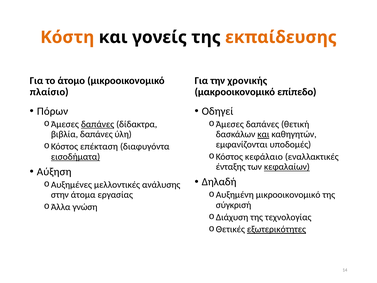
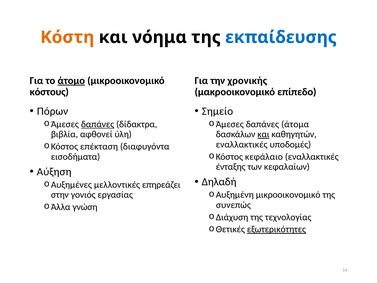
γονείς: γονείς -> νόημα
εκπαίδευσης colour: orange -> blue
άτομο underline: none -> present
πλαίσιο: πλαίσιο -> κόστους
Οδηγεί: Οδηγεί -> Σημείο
θετική: θετική -> άτομα
βιβλία δαπάνες: δαπάνες -> αφθονεί
εμφανίζονται at (242, 144): εμφανίζονται -> εναλλακτικές
εισοδήματα underline: present -> none
κεφαλαίων underline: present -> none
ανάλυσης: ανάλυσης -> επηρεάζει
άτομα: άτομα -> γονιός
σύγκρισή: σύγκρισή -> συνεπώς
